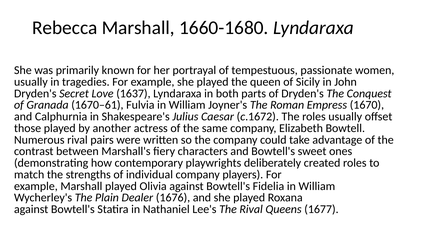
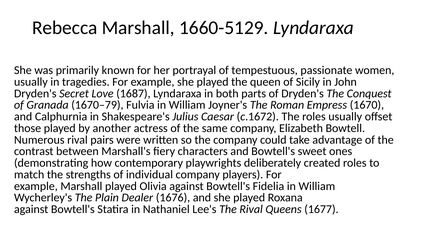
1660-1680: 1660-1680 -> 1660-5129
1637: 1637 -> 1687
1670–61: 1670–61 -> 1670–79
